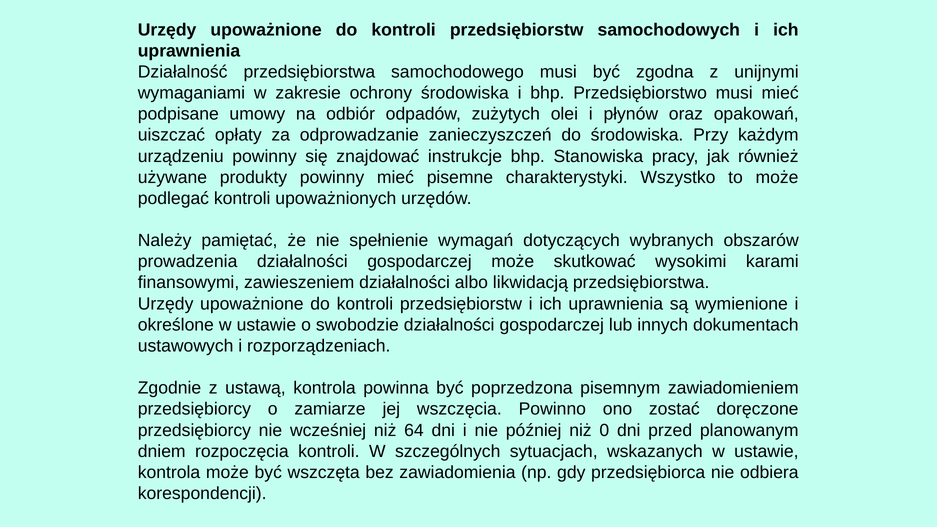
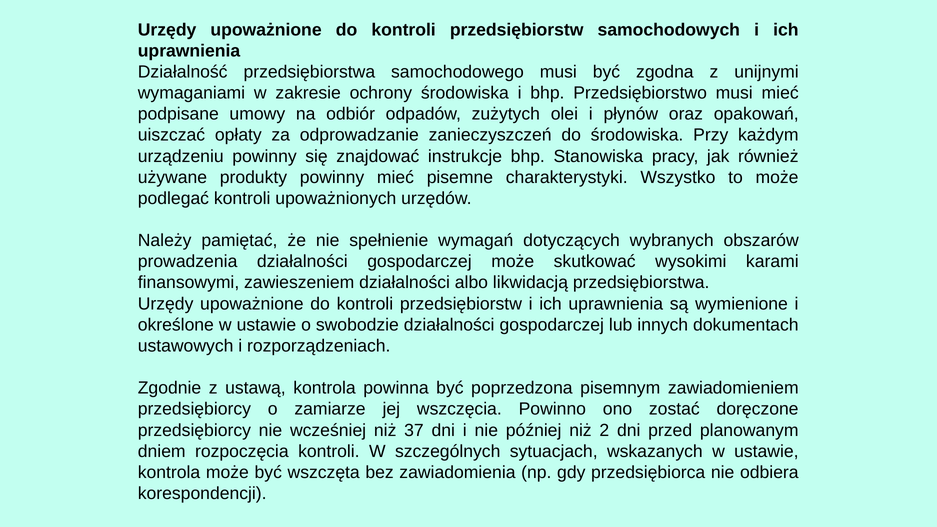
64: 64 -> 37
0: 0 -> 2
